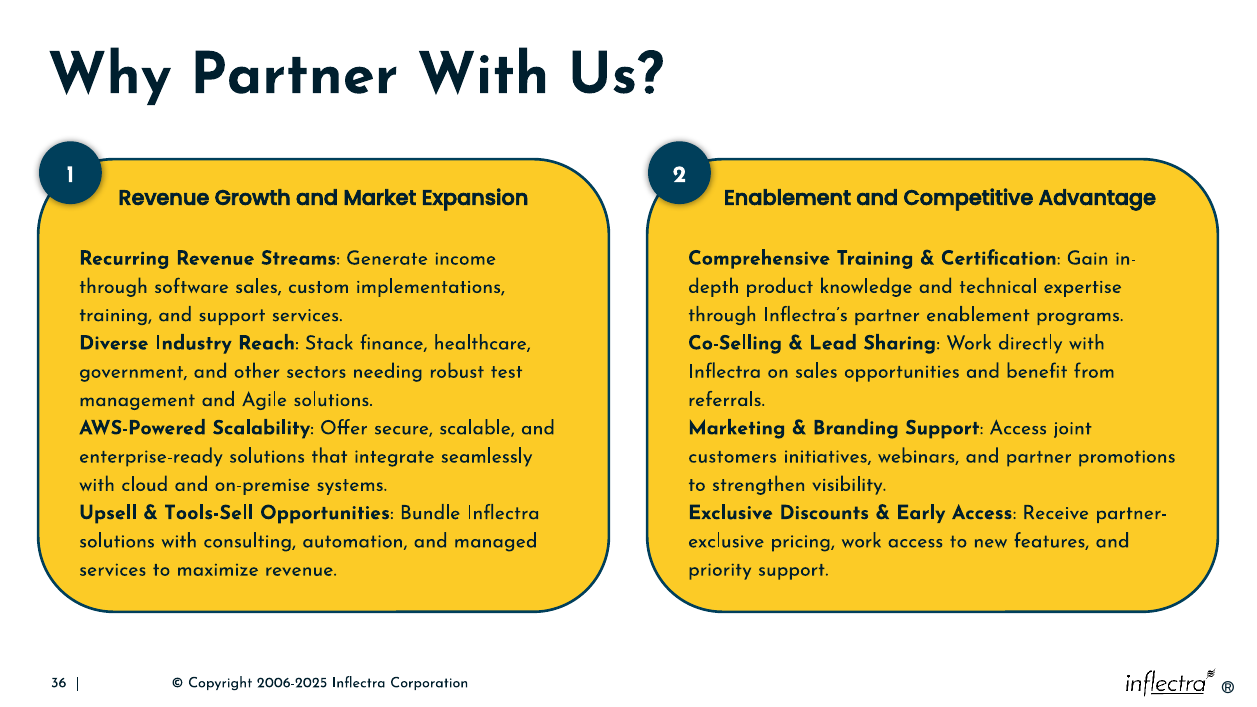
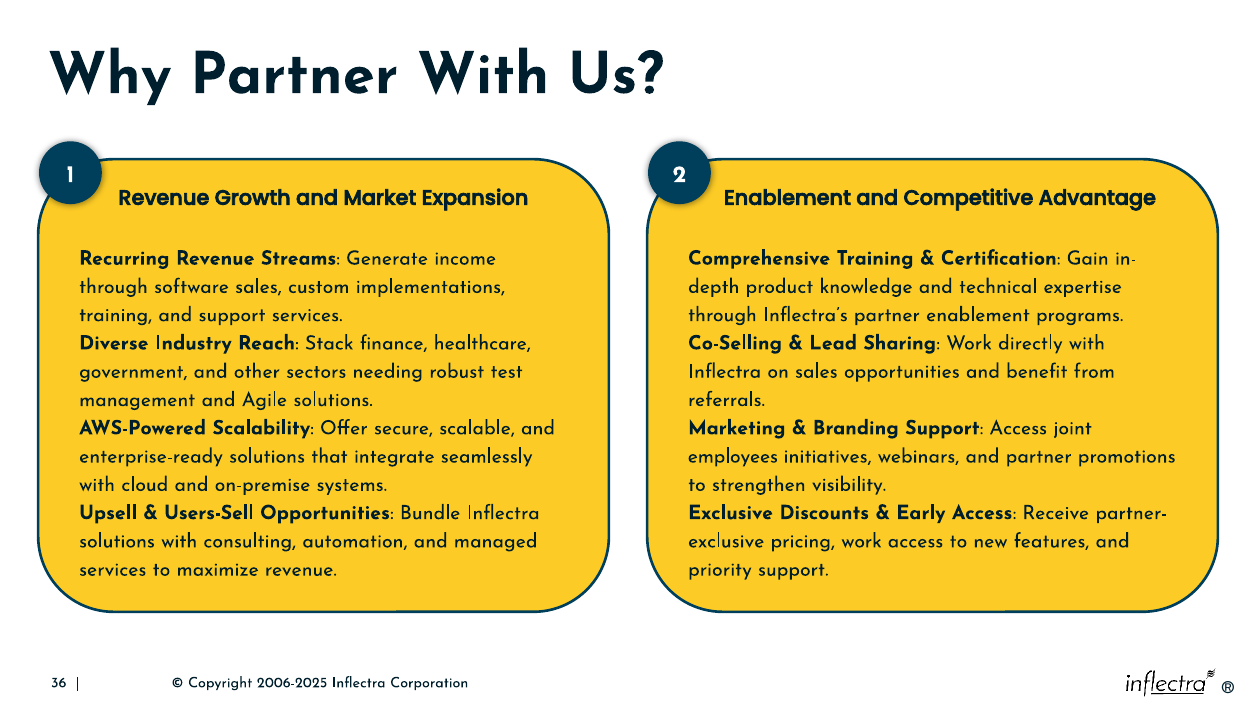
customers: customers -> employees
Tools-Sell: Tools-Sell -> Users-Sell
